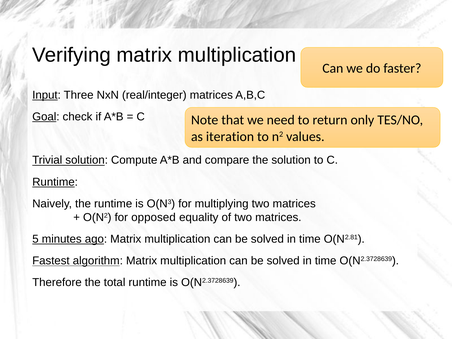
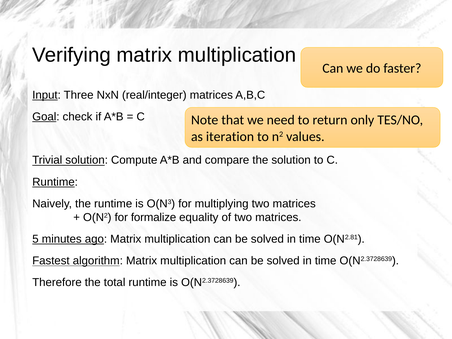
opposed: opposed -> formalize
